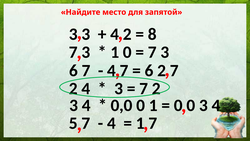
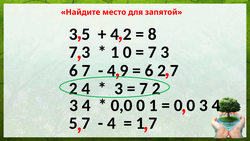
3 3: 3 -> 5
4 7: 7 -> 9
